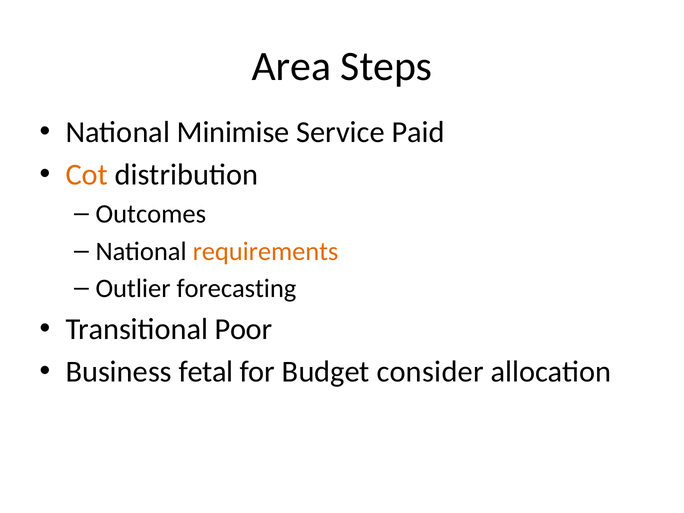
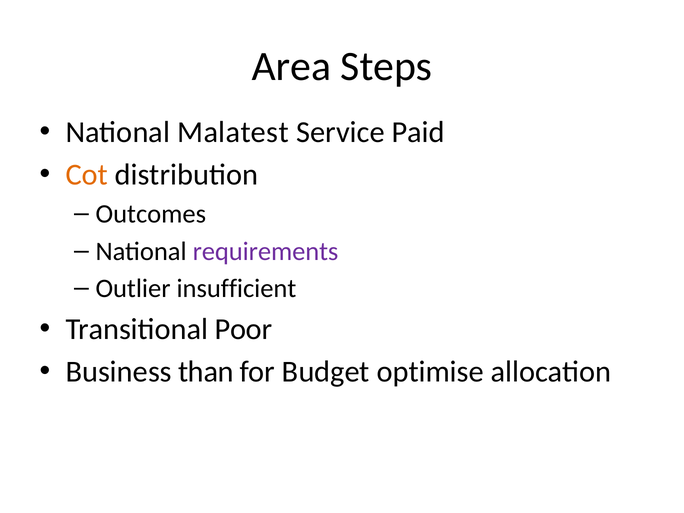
Minimise: Minimise -> Malatest
requirements colour: orange -> purple
forecasting: forecasting -> insufficient
fetal: fetal -> than
consider: consider -> optimise
